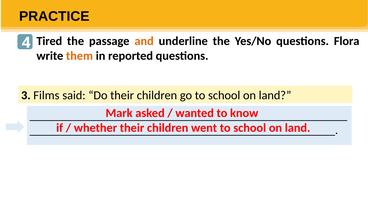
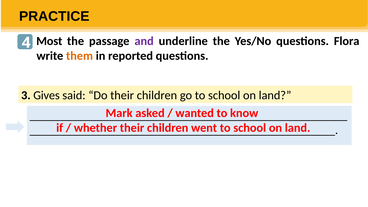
Tired: Tired -> Most
and colour: orange -> purple
Films: Films -> Gives
